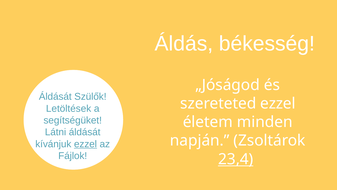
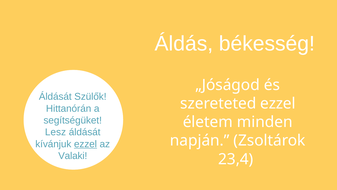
Letöltések: Letöltések -> Hittanórán
Látni: Látni -> Lesz
Fájlok: Fájlok -> Valaki
23,4 underline: present -> none
